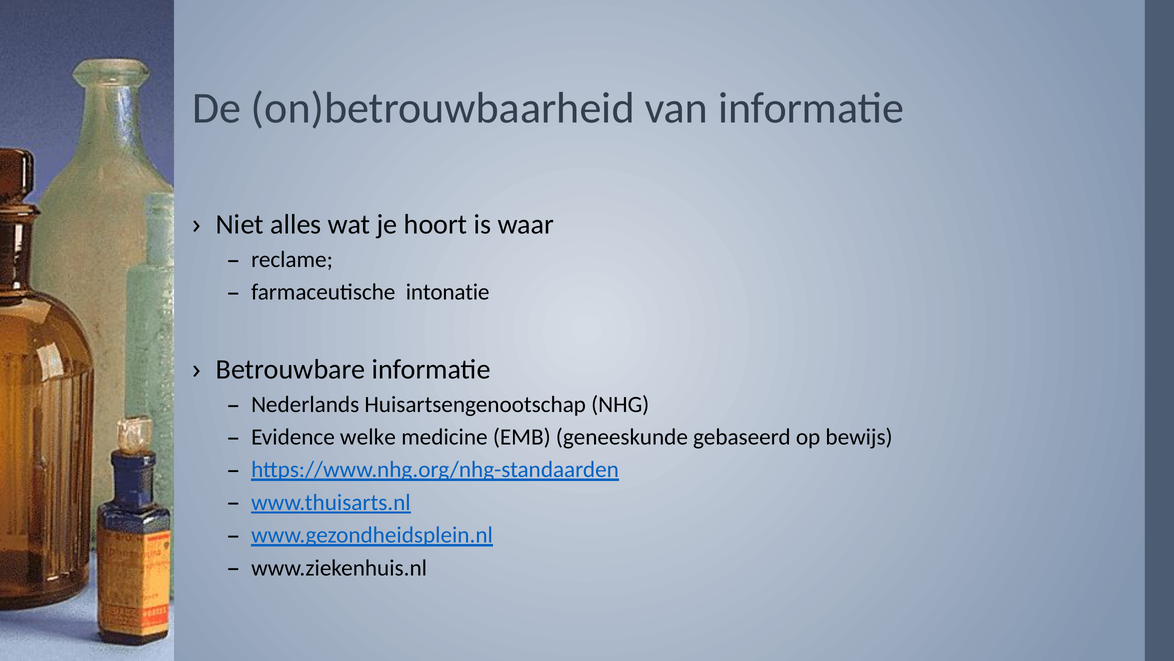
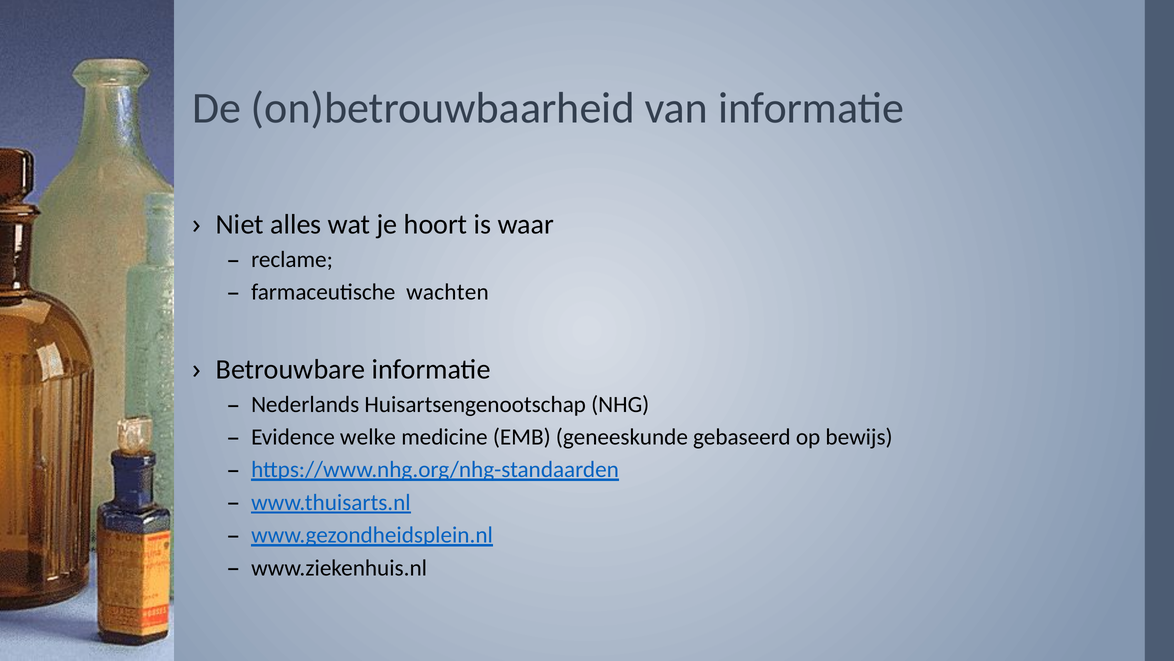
intonatie: intonatie -> wachten
